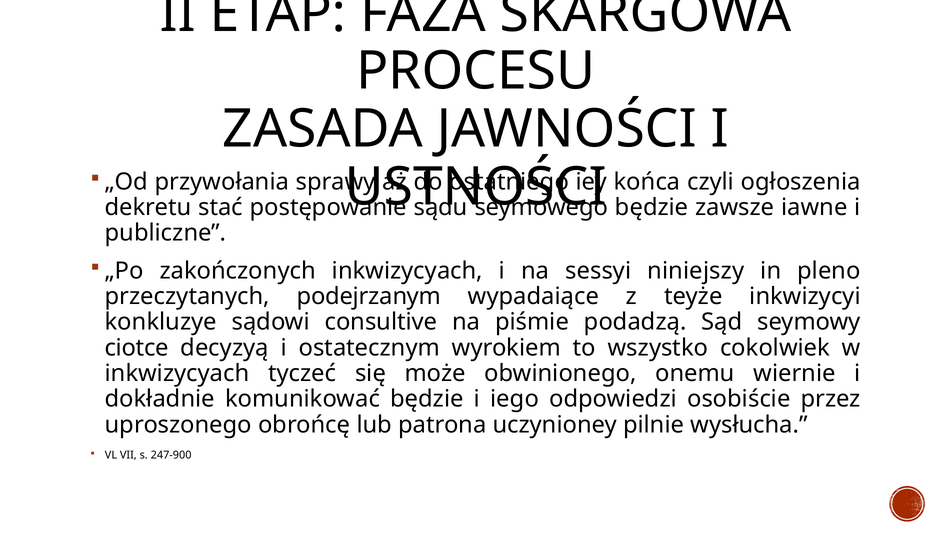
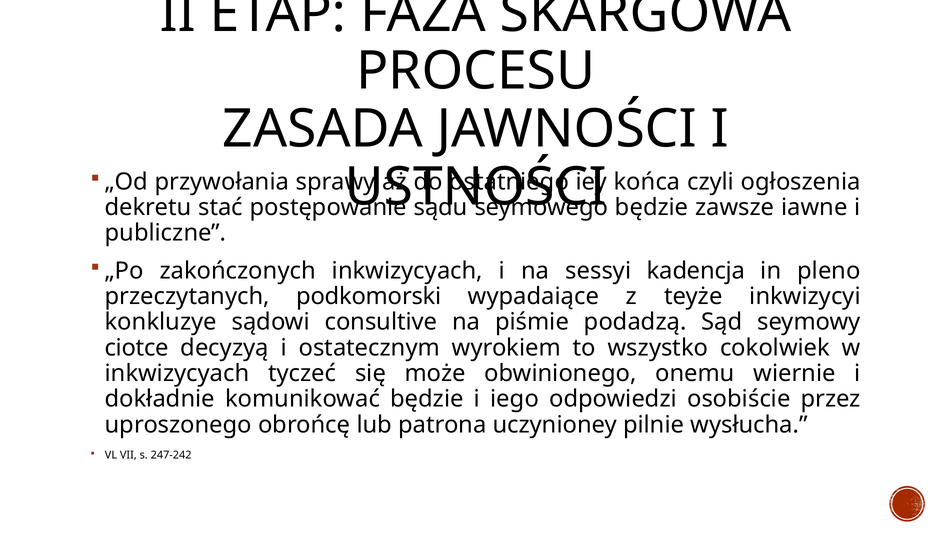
niniejszy: niniejszy -> kadencja
podejrzanym: podejrzanym -> podkomorski
247-900: 247-900 -> 247-242
